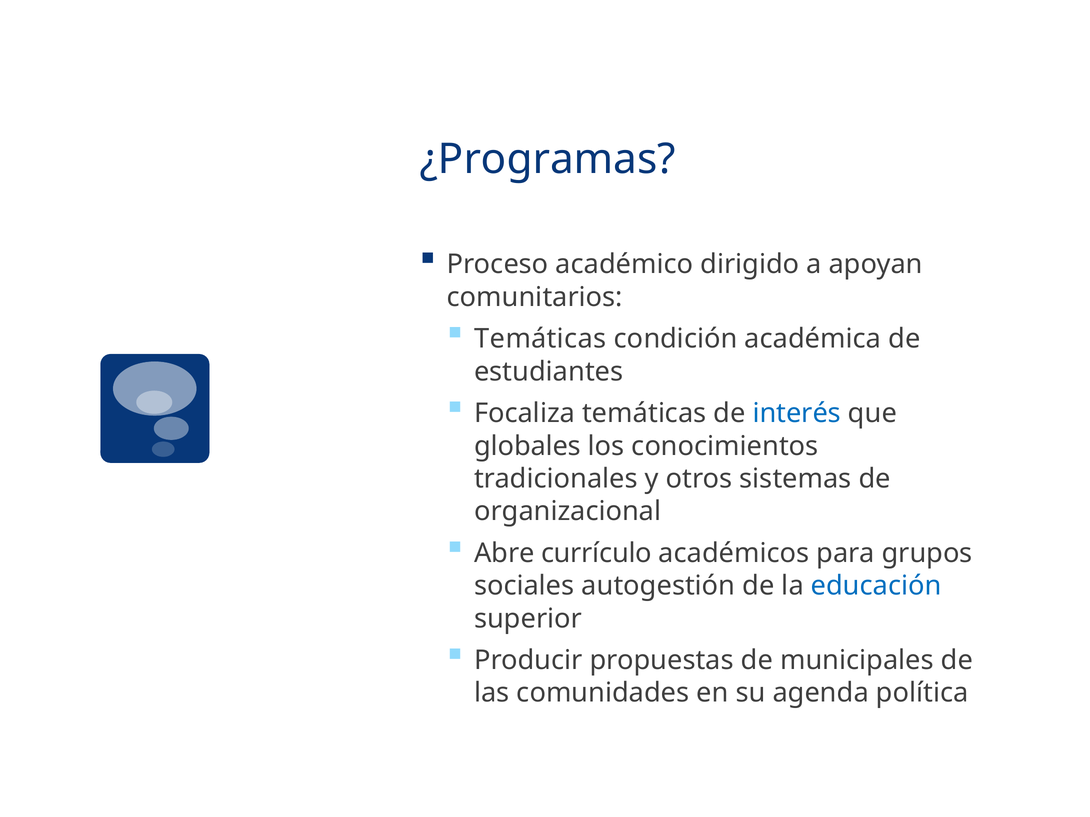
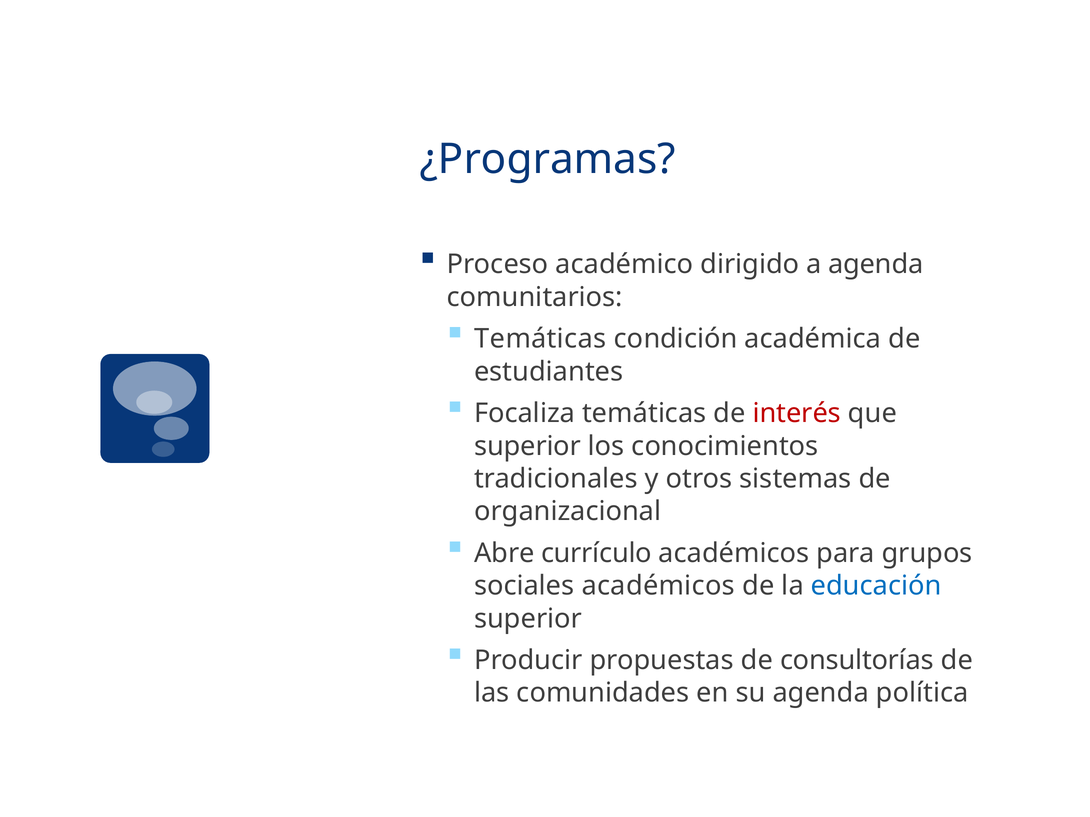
a apoyan: apoyan -> agenda
interés colour: blue -> red
globales at (528, 446): globales -> superior
sociales autogestión: autogestión -> académicos
municipales: municipales -> consultorías
